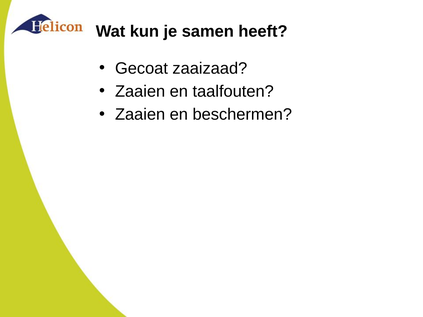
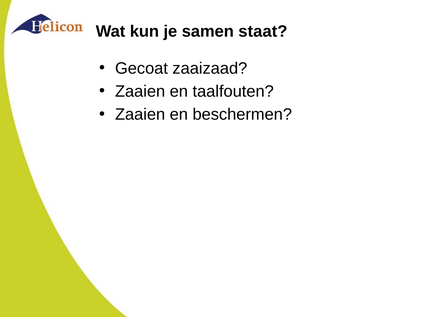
heeft: heeft -> staat
